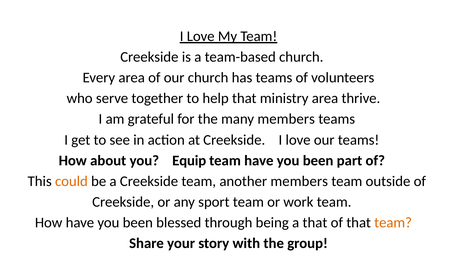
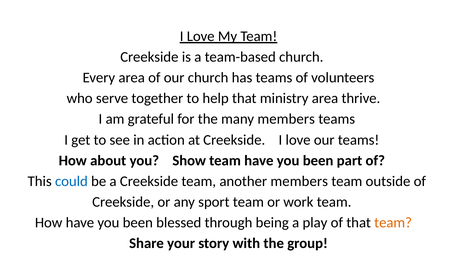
Equip: Equip -> Show
could colour: orange -> blue
a that: that -> play
